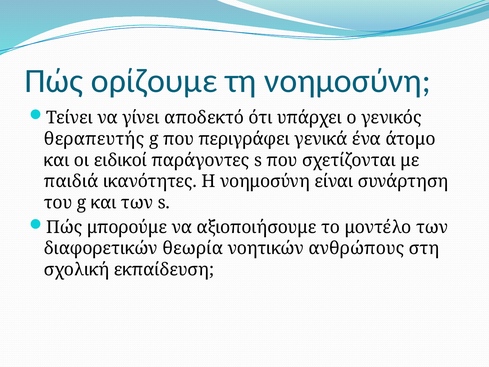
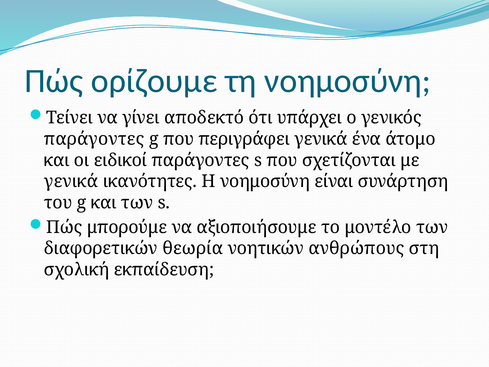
θεραπευτής at (94, 139): θεραπευτής -> παράγοντες
παιδιά at (71, 181): παιδιά -> γενικά
